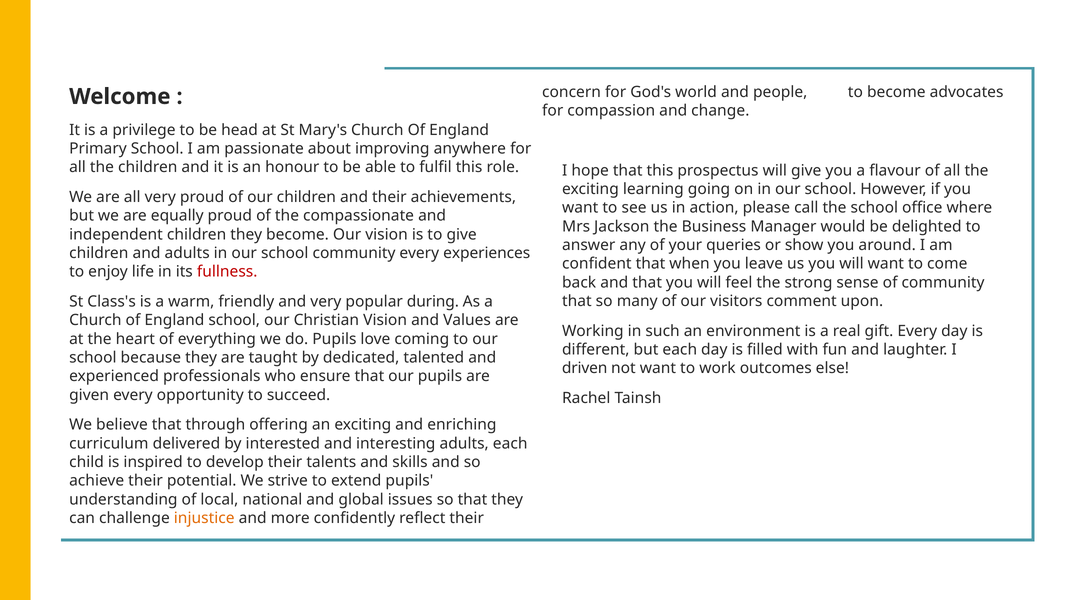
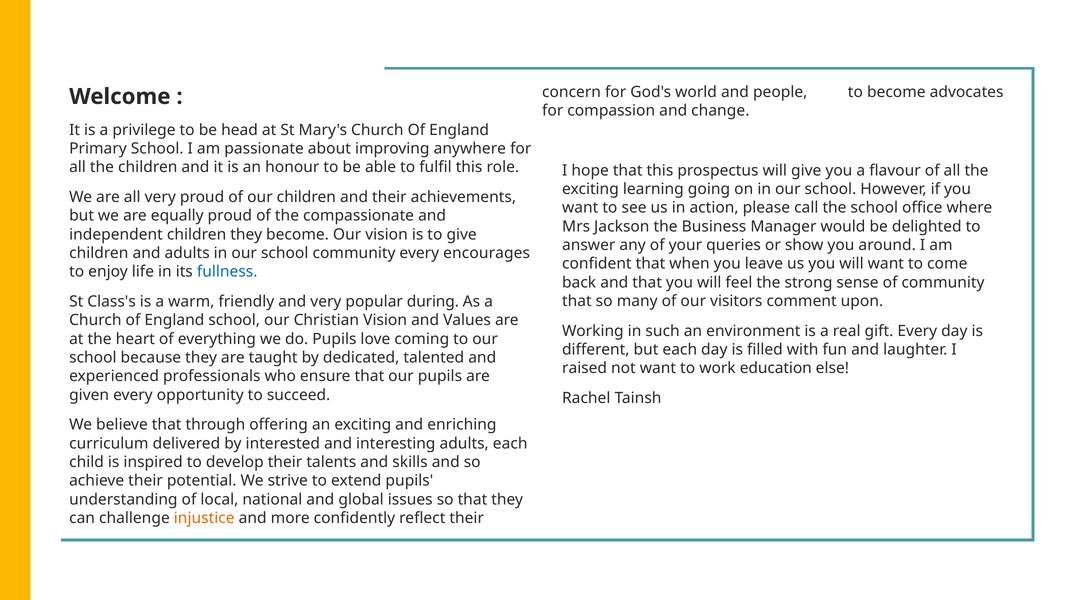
experiences: experiences -> encourages
fullness colour: red -> blue
driven: driven -> raised
outcomes: outcomes -> education
